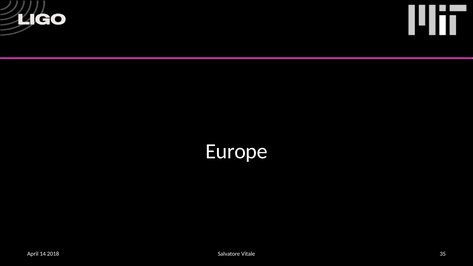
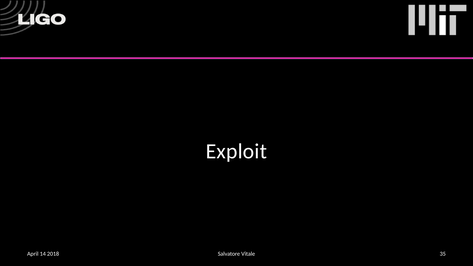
Europe: Europe -> Exploit
